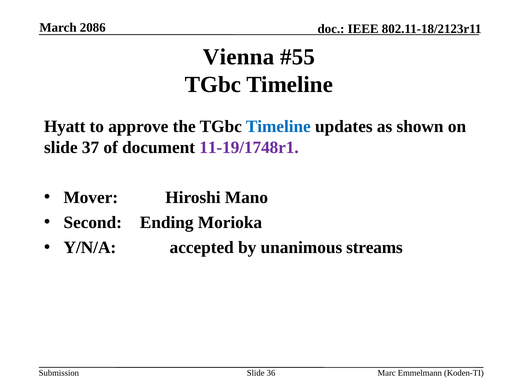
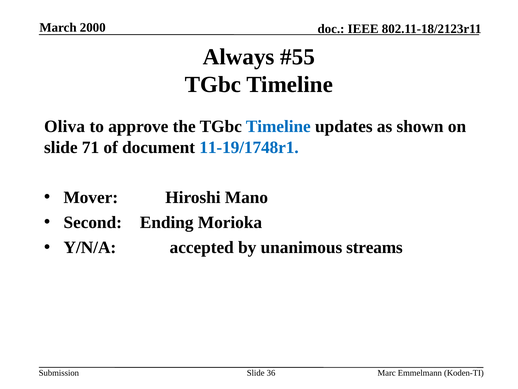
2086: 2086 -> 2000
Vienna: Vienna -> Always
Hyatt: Hyatt -> Oliva
37: 37 -> 71
11-19/1748r1 colour: purple -> blue
